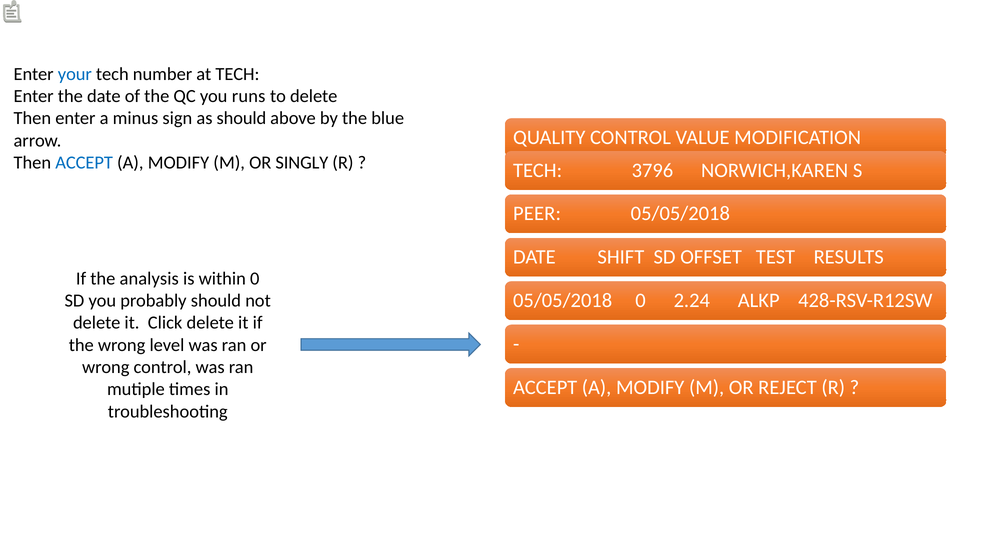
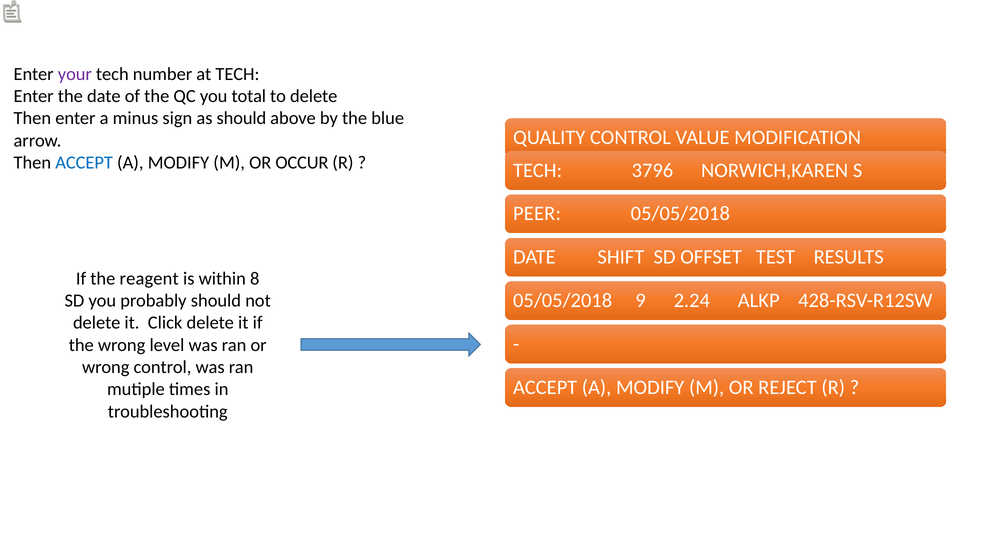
your colour: blue -> purple
runs: runs -> total
SINGLY: SINGLY -> OCCUR
analysis: analysis -> reagent
within 0: 0 -> 8
0 at (641, 300): 0 -> 9
